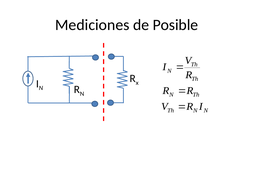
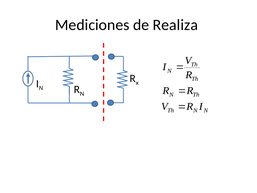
Posible: Posible -> Realiza
